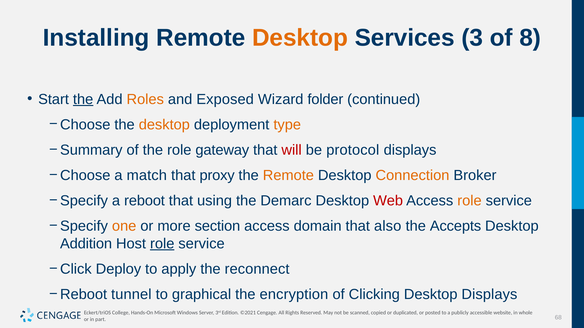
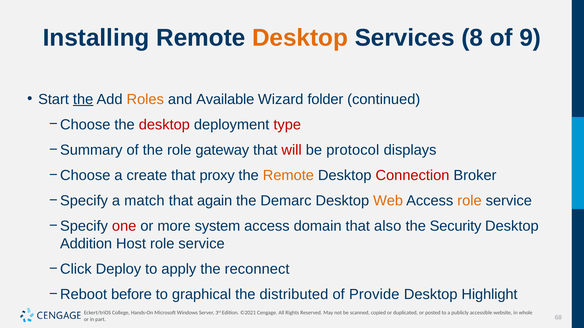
3: 3 -> 8
8: 8 -> 9
Exposed: Exposed -> Available
desktop at (164, 125) colour: orange -> red
type colour: orange -> red
match: match -> create
Connection colour: orange -> red
reboot: reboot -> match
using: using -> again
Web colour: red -> orange
one colour: orange -> red
section: section -> system
Accepts: Accepts -> Security
role at (162, 244) underline: present -> none
tunnel: tunnel -> before
encryption: encryption -> distributed
Clicking: Clicking -> Provide
Desktop Displays: Displays -> Highlight
